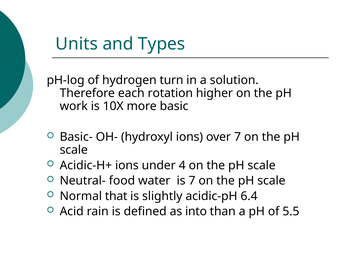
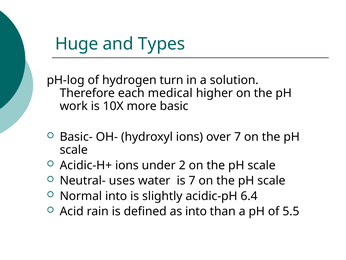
Units: Units -> Huge
rotation: rotation -> medical
4: 4 -> 2
food: food -> uses
Normal that: that -> into
